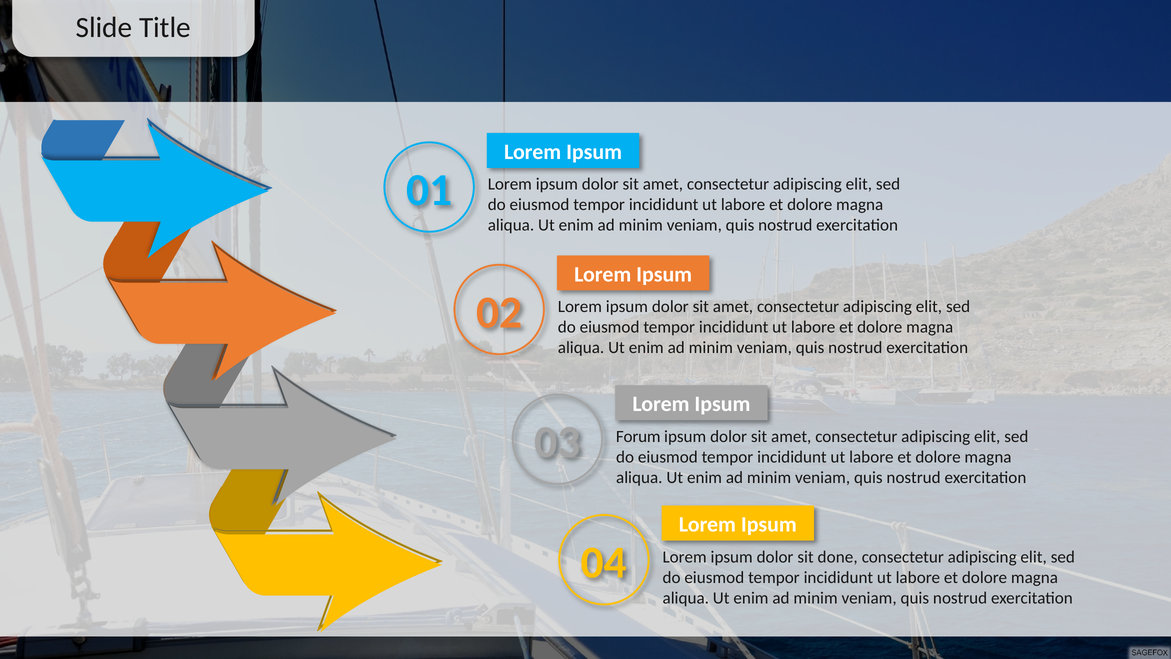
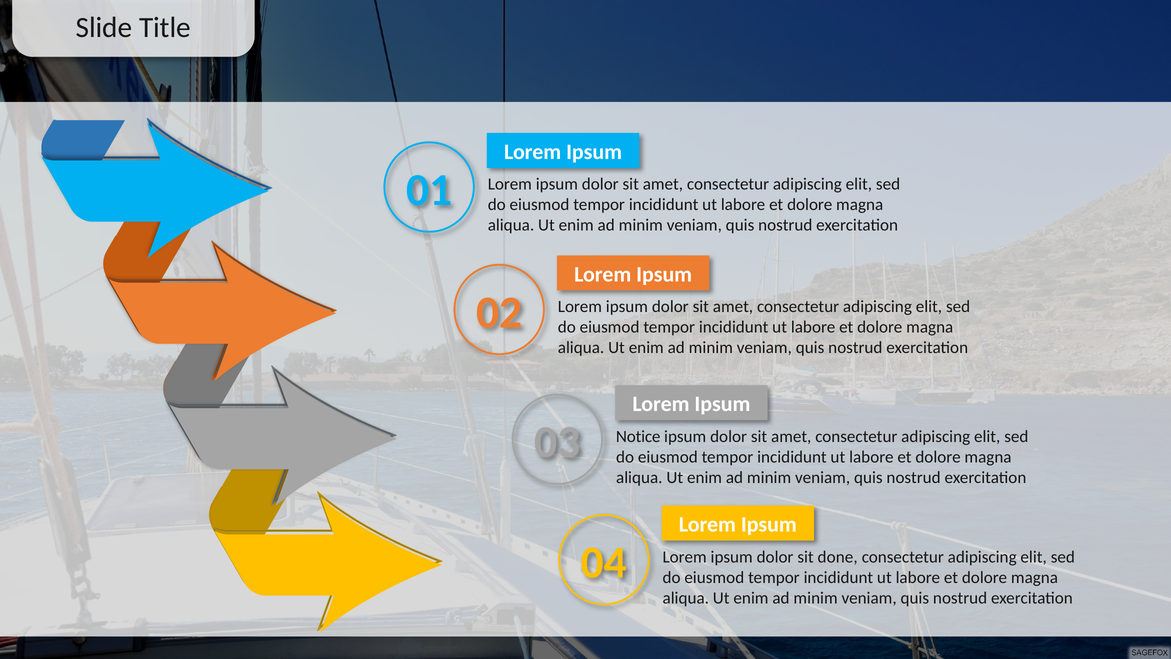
Forum: Forum -> Notice
